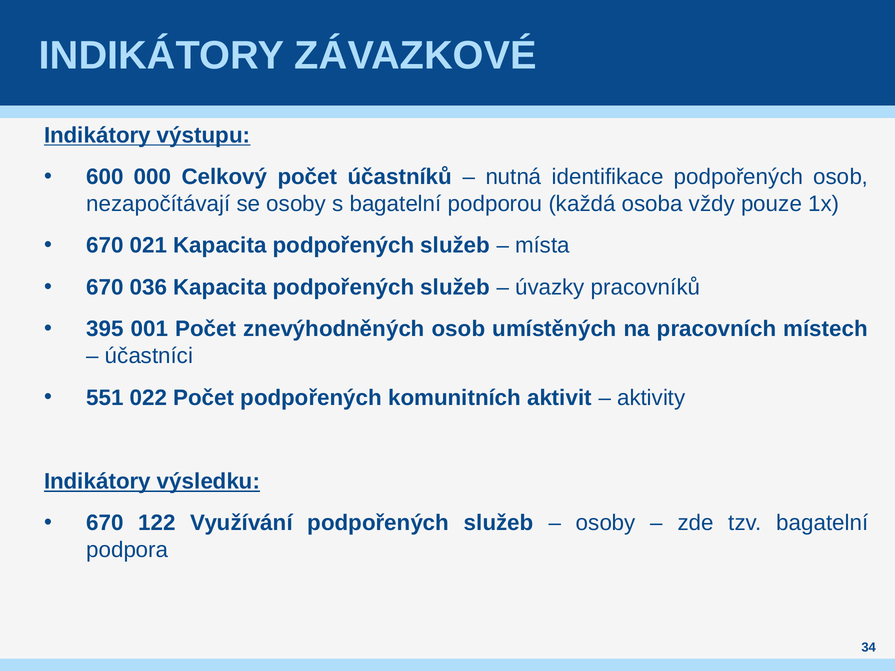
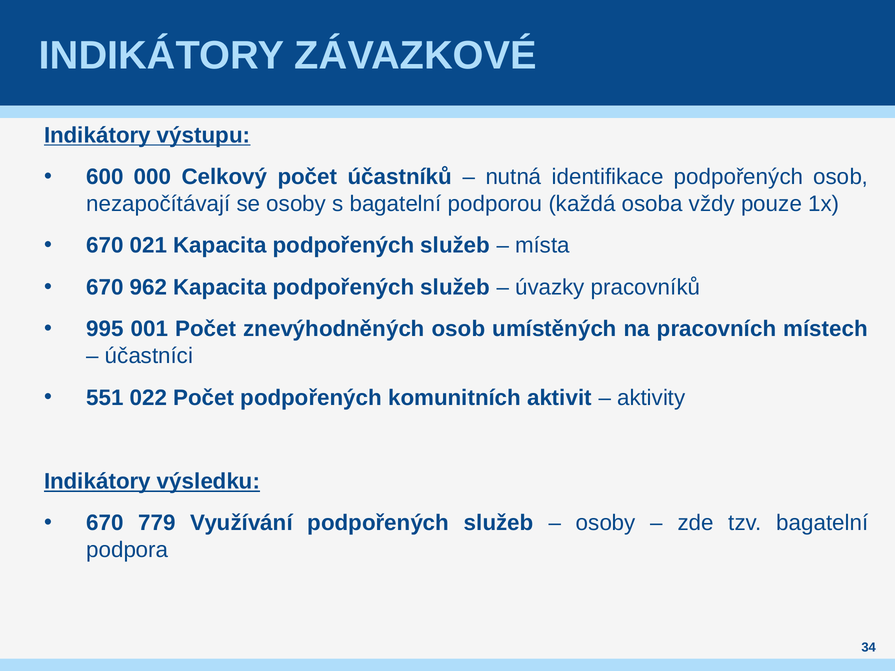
036: 036 -> 962
395: 395 -> 995
122: 122 -> 779
